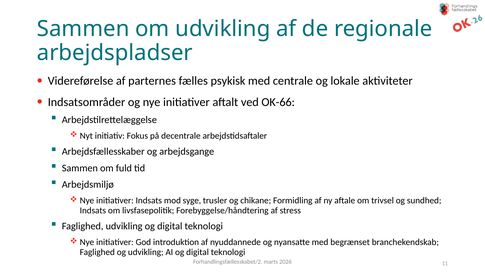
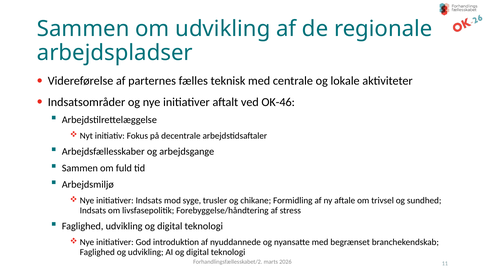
psykisk: psykisk -> teknisk
OK-66: OK-66 -> OK-46
